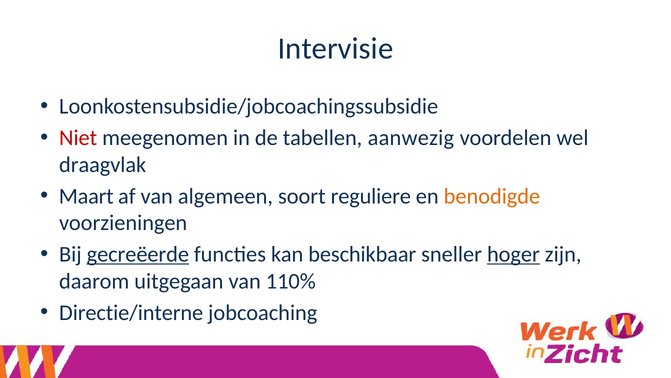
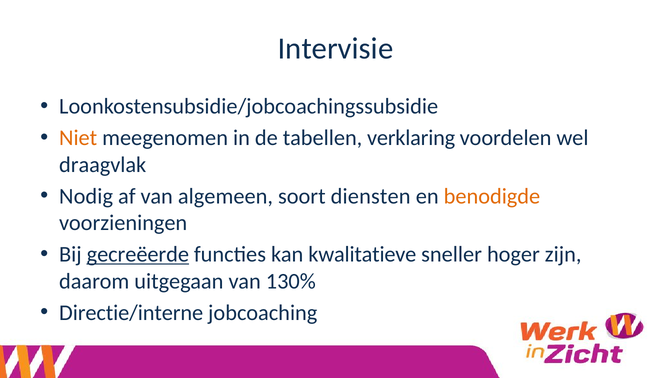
Niet colour: red -> orange
aanwezig: aanwezig -> verklaring
Maart: Maart -> Nodig
reguliere: reguliere -> diensten
beschikbaar: beschikbaar -> kwalitatieve
hoger underline: present -> none
110%: 110% -> 130%
